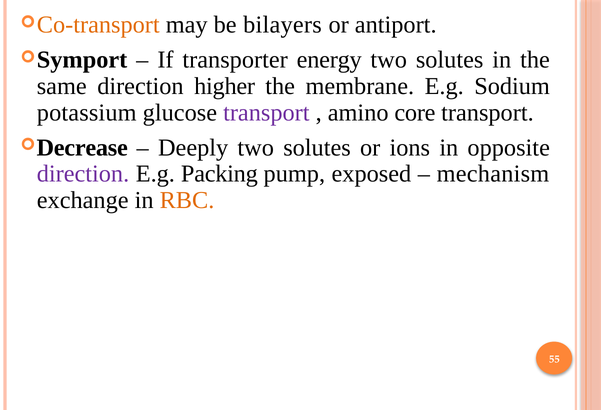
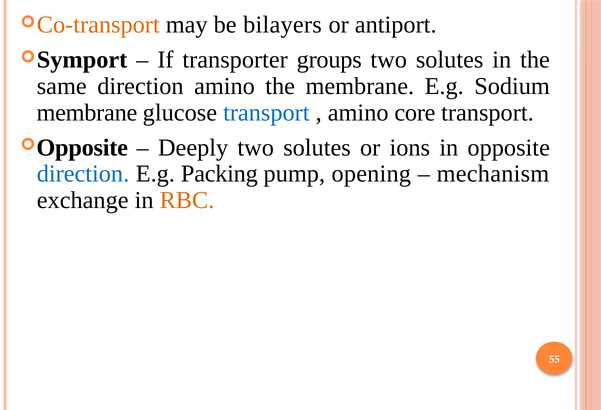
energy: energy -> groups
direction higher: higher -> amino
potassium at (87, 113): potassium -> membrane
transport at (266, 113) colour: purple -> blue
Decrease at (82, 148): Decrease -> Opposite
direction at (83, 174) colour: purple -> blue
exposed: exposed -> opening
